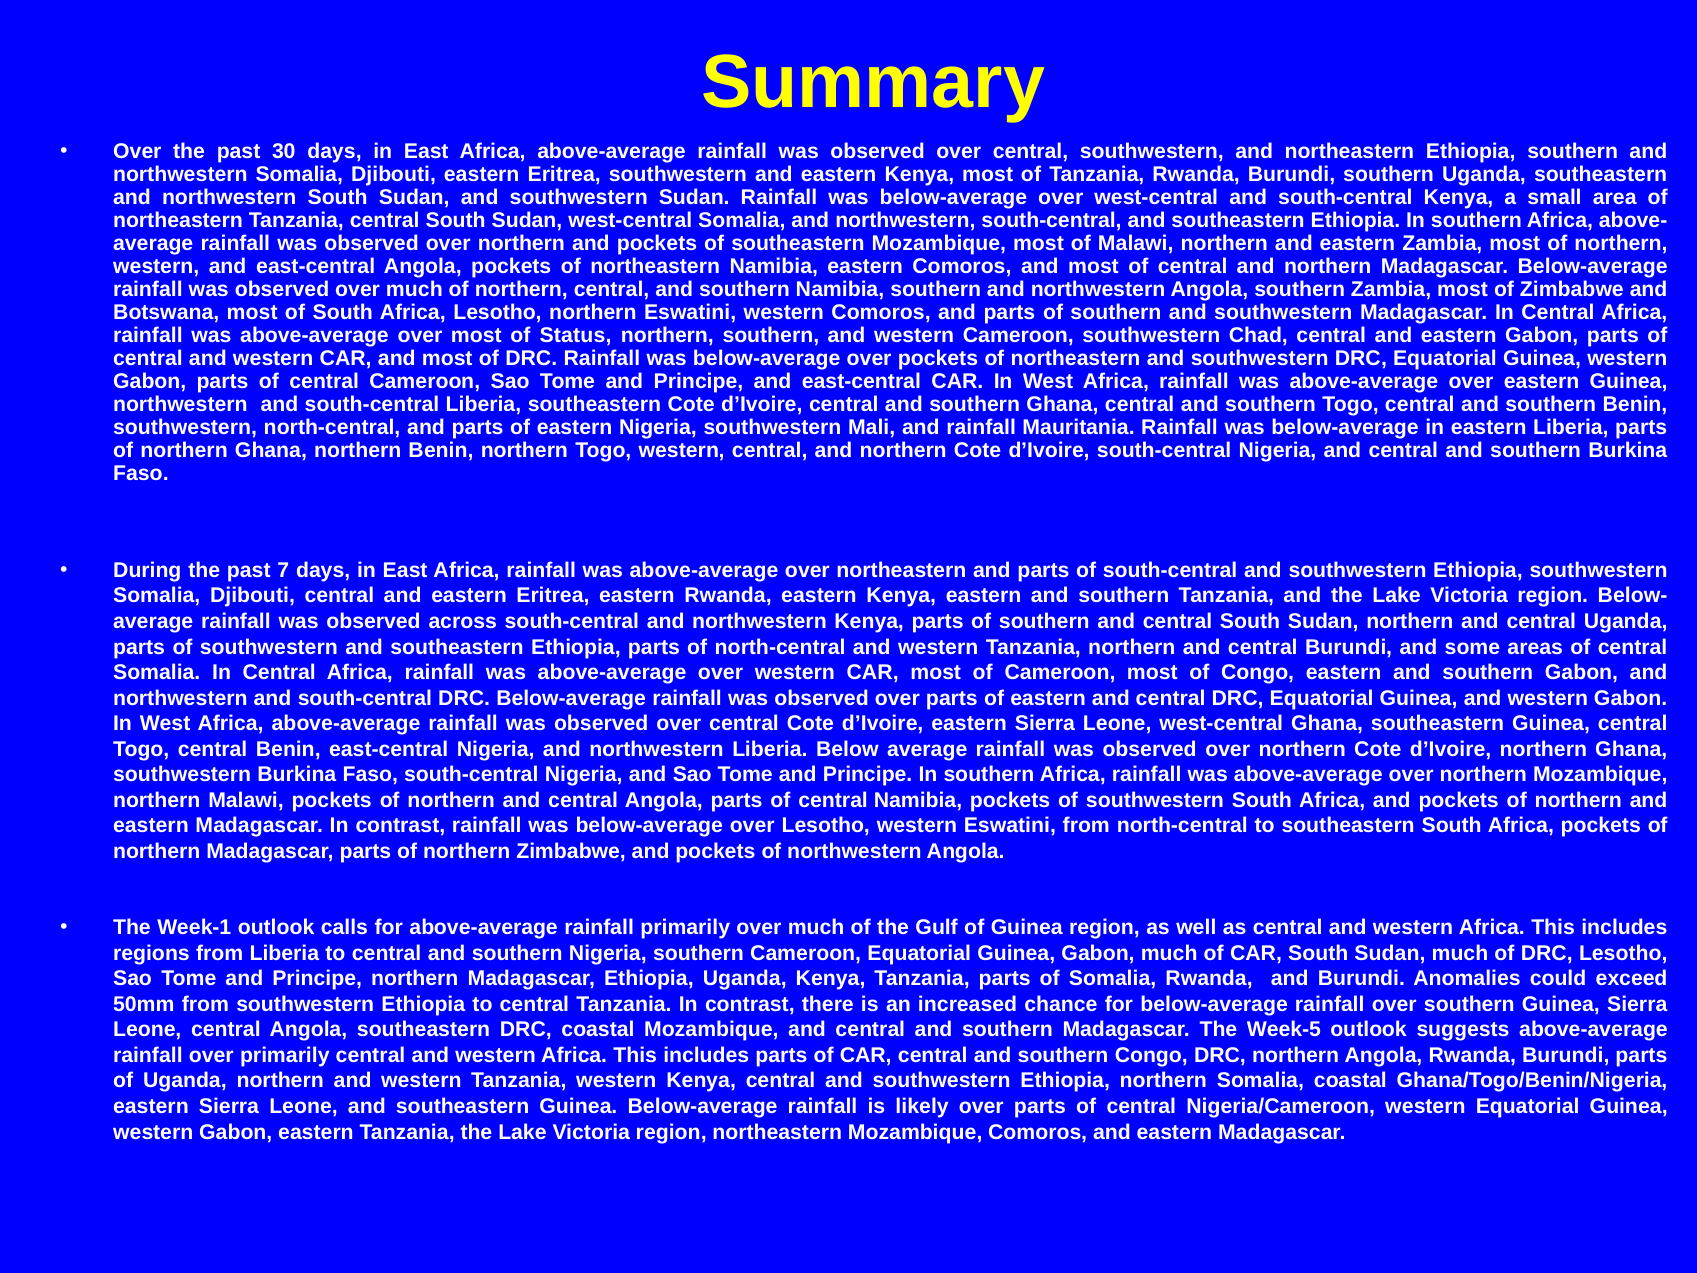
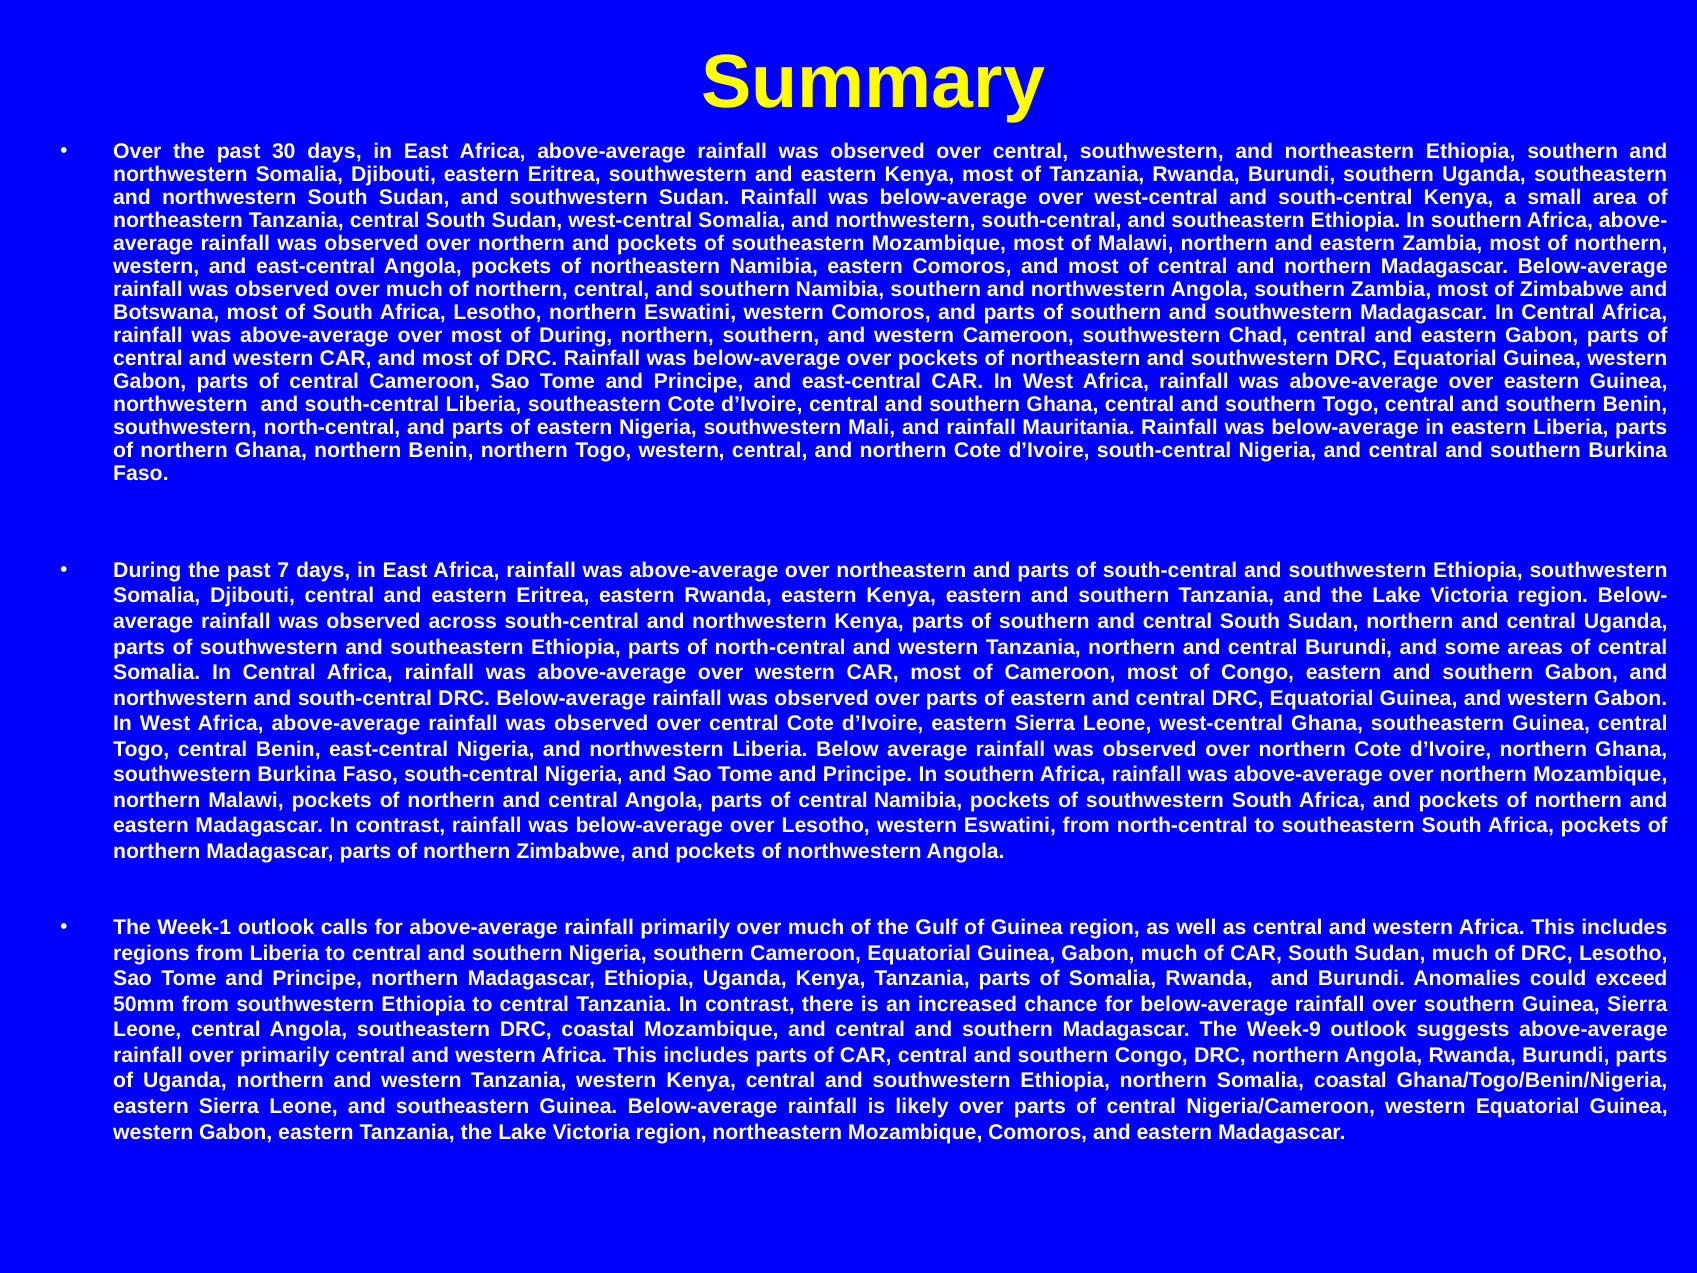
of Status: Status -> During
Week-5: Week-5 -> Week-9
